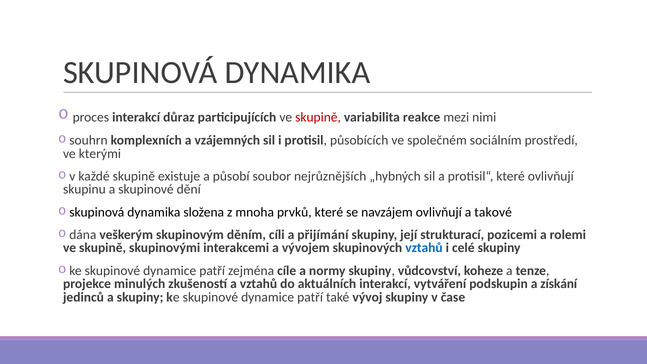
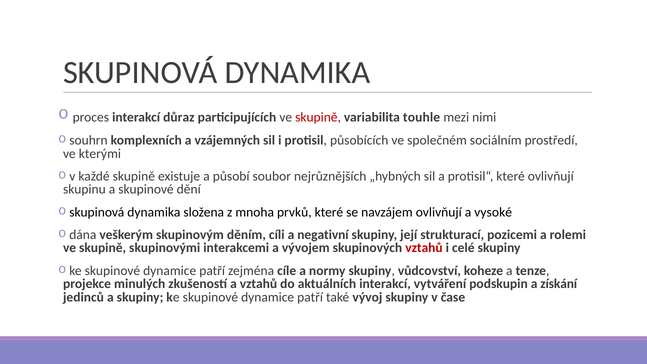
reakce: reakce -> touhle
takové: takové -> vysoké
přijímání: přijímání -> negativní
vztahů at (424, 248) colour: blue -> red
